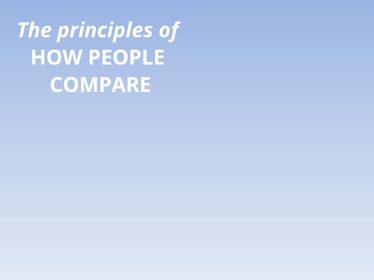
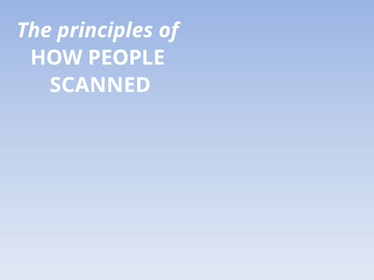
COMPARE: COMPARE -> SCANNED
